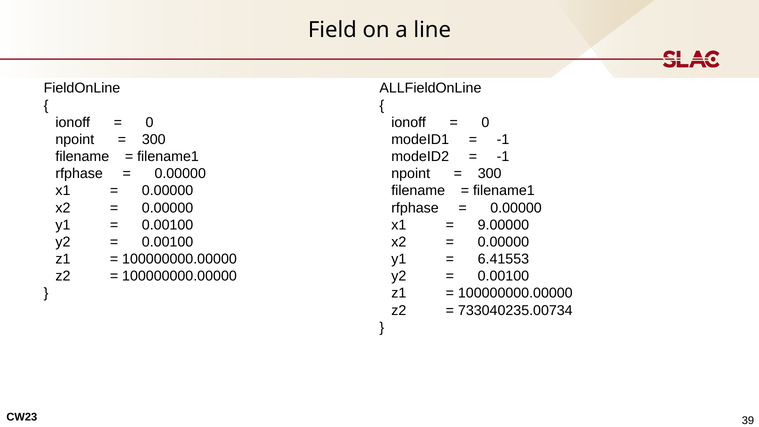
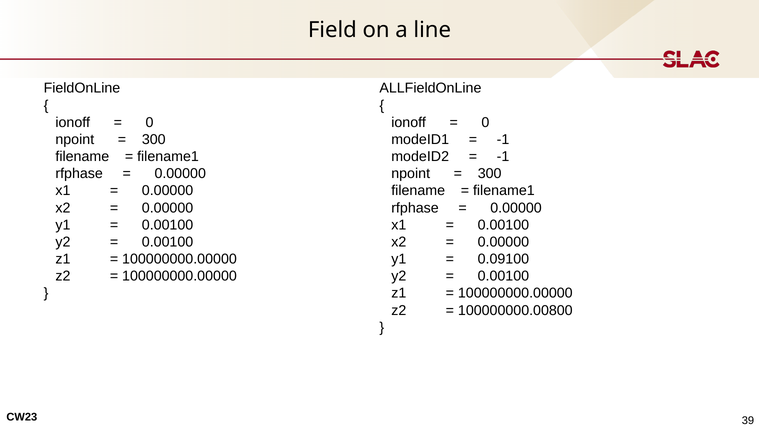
9.00000 at (503, 225): 9.00000 -> 0.00100
6.41553: 6.41553 -> 0.09100
733040235.00734: 733040235.00734 -> 100000000.00800
